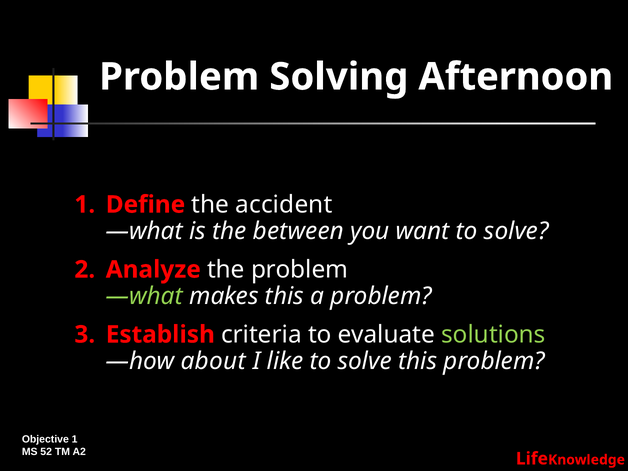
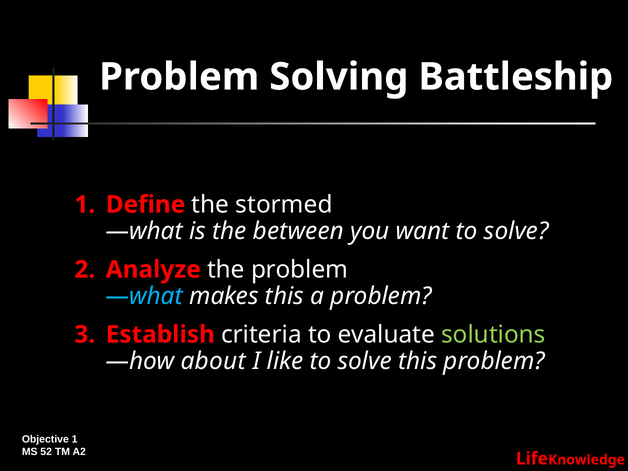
Afternoon: Afternoon -> Battleship
accident: accident -> stormed
—what at (144, 296) colour: light green -> light blue
